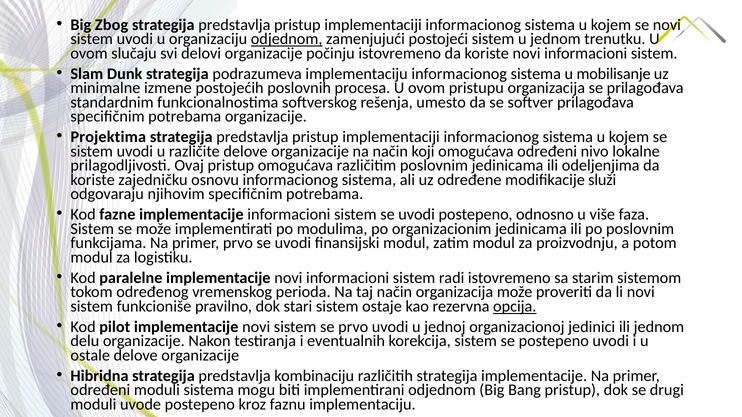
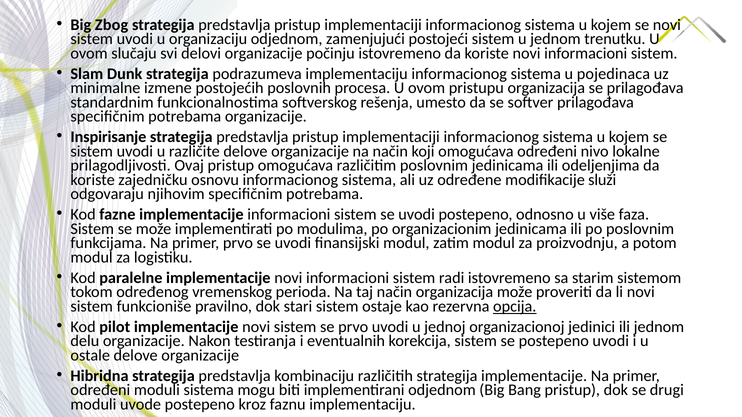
odjednom at (287, 39) underline: present -> none
mobilisanje: mobilisanje -> pojedinaca
Projektima: Projektima -> Inspirisanje
